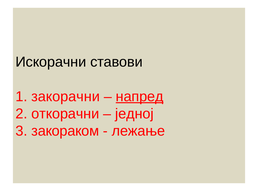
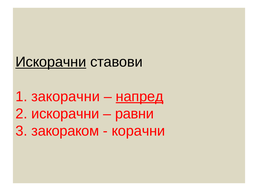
Искорачни at (51, 62) underline: none -> present
2 откорачни: откорачни -> искорачни
једној: једној -> равни
лежање: лежање -> корачни
